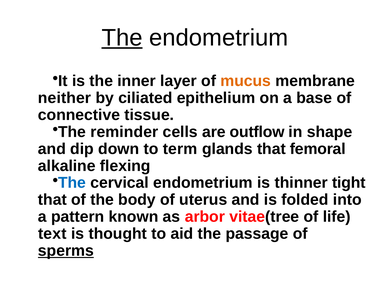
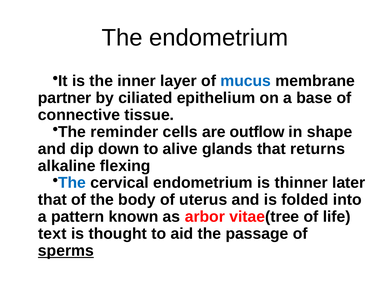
The at (122, 38) underline: present -> none
mucus colour: orange -> blue
neither: neither -> partner
term: term -> alive
femoral: femoral -> returns
tight: tight -> later
